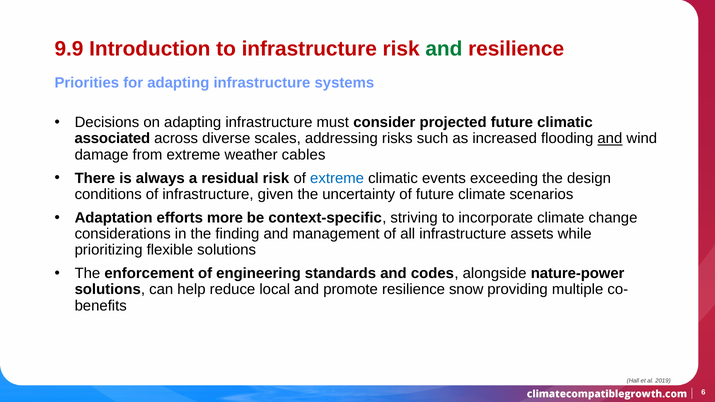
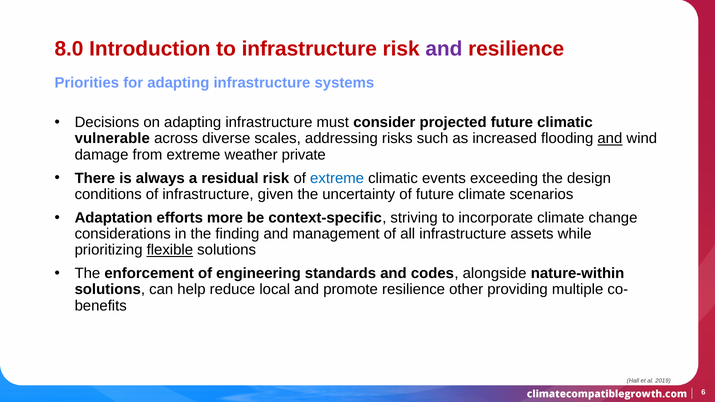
9.9: 9.9 -> 8.0
and at (444, 49) colour: green -> purple
associated: associated -> vulnerable
cables: cables -> private
flexible underline: none -> present
nature-power: nature-power -> nature-within
snow: snow -> other
